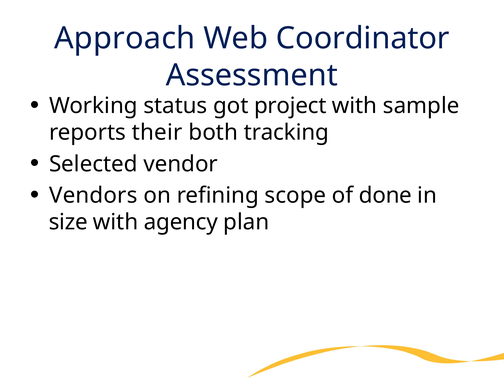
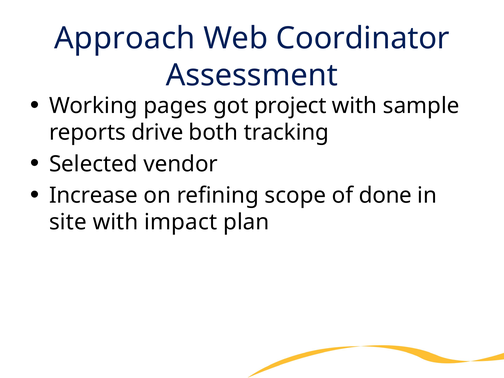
status: status -> pages
their: their -> drive
Vendors: Vendors -> Increase
size: size -> site
agency: agency -> impact
